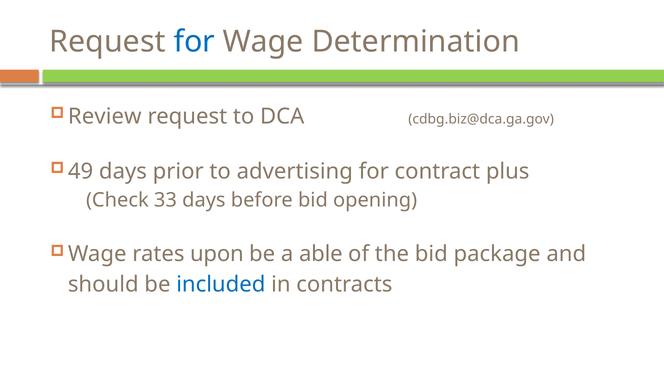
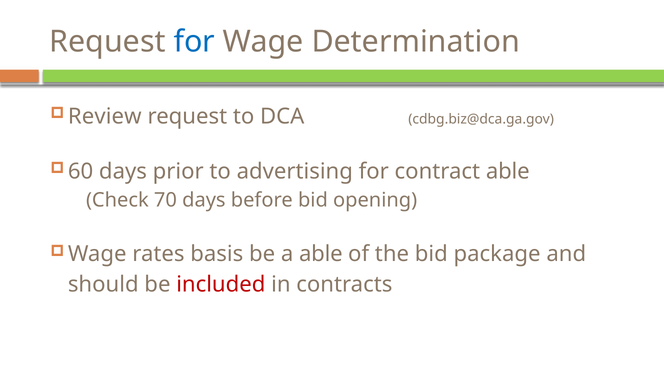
49: 49 -> 60
contract plus: plus -> able
33: 33 -> 70
upon: upon -> basis
included colour: blue -> red
